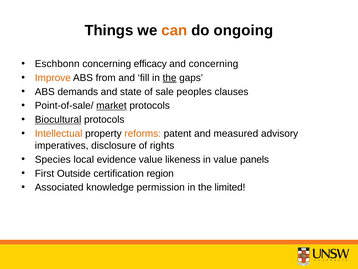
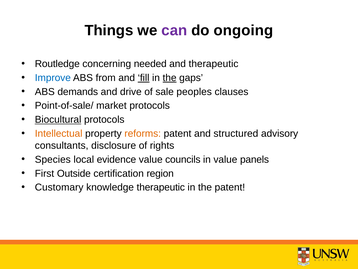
can colour: orange -> purple
Eschbonn: Eschbonn -> Routledge
efficacy: efficacy -> needed
and concerning: concerning -> therapeutic
Improve colour: orange -> blue
fill underline: none -> present
state: state -> drive
market underline: present -> none
measured: measured -> structured
imperatives: imperatives -> consultants
likeness: likeness -> councils
Associated: Associated -> Customary
knowledge permission: permission -> therapeutic
the limited: limited -> patent
